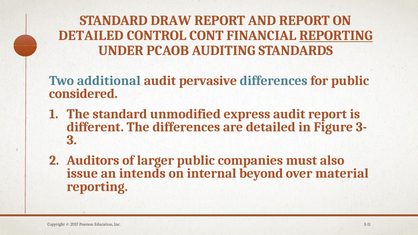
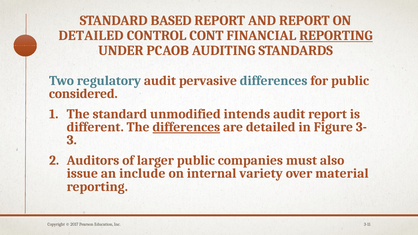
DRAW: DRAW -> BASED
additional: additional -> regulatory
express: express -> intends
differences at (186, 127) underline: none -> present
intends: intends -> include
beyond: beyond -> variety
